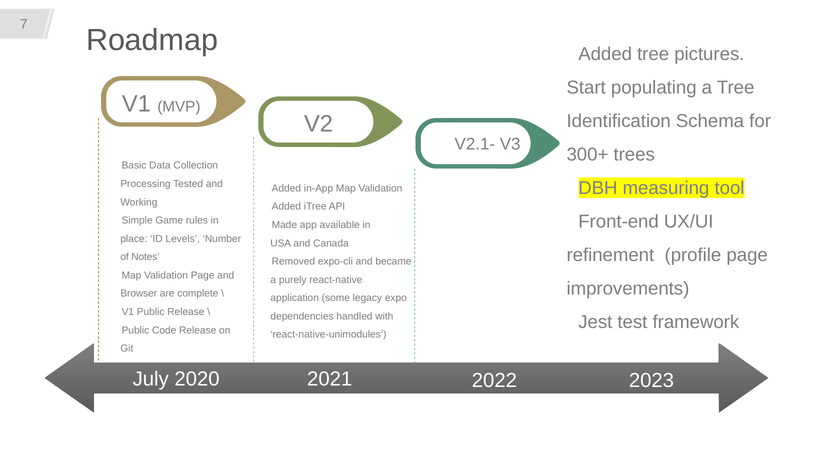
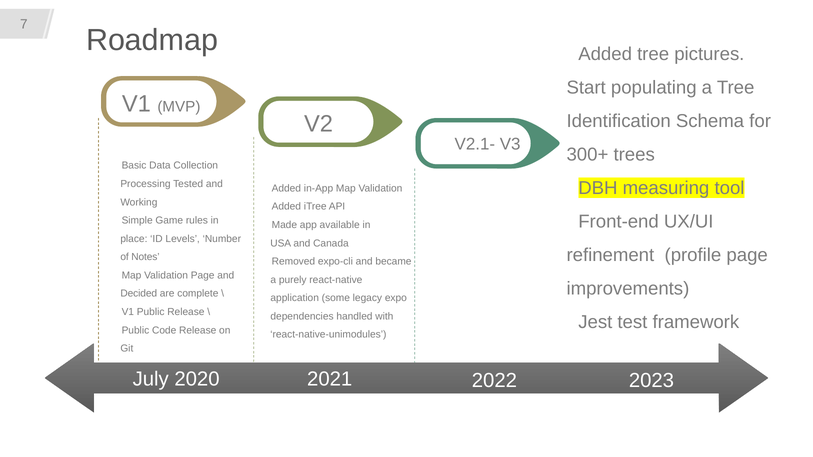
Browser: Browser -> Decided
